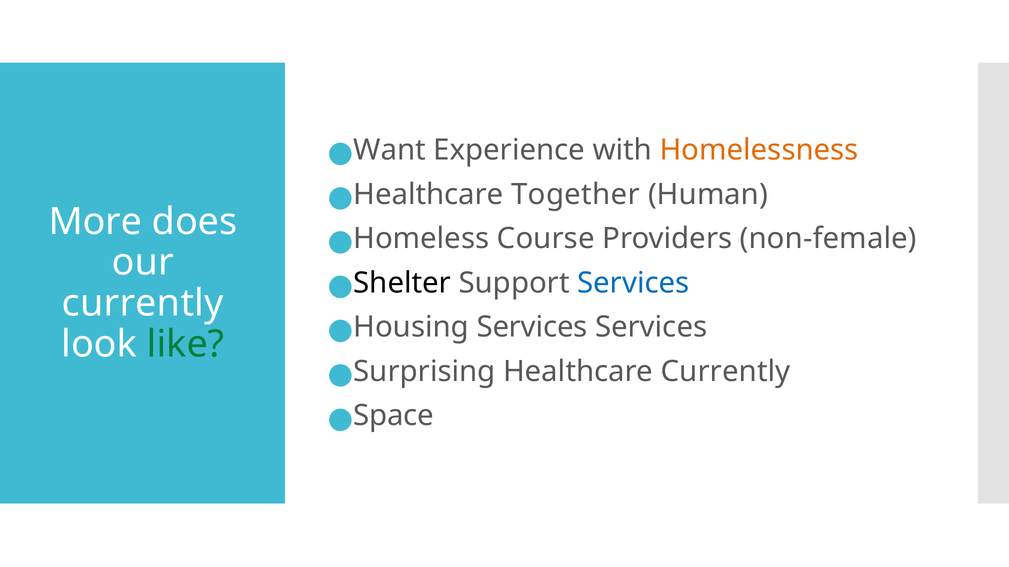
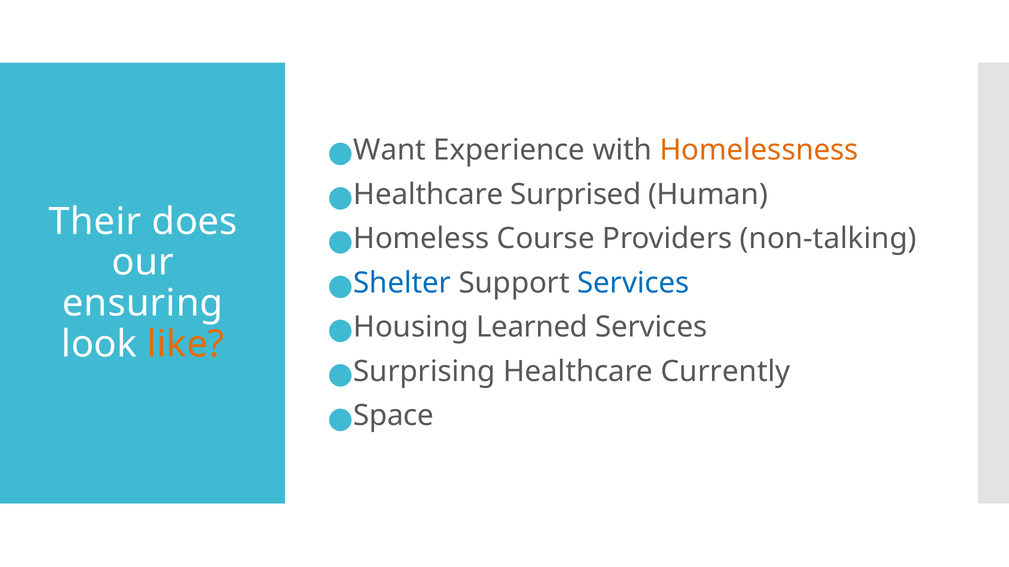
Together: Together -> Surprised
More: More -> Their
non-female: non-female -> non-talking
Shelter colour: black -> blue
currently at (143, 304): currently -> ensuring
Housing Services: Services -> Learned
like colour: green -> orange
